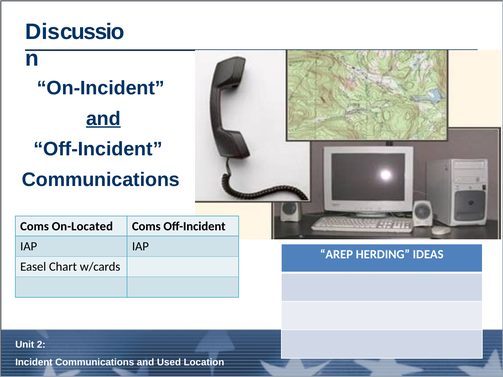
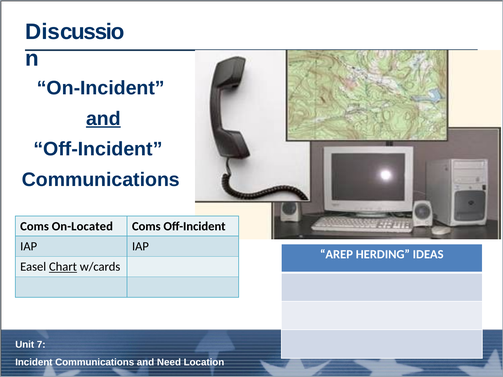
Chart underline: none -> present
2: 2 -> 7
Used: Used -> Need
